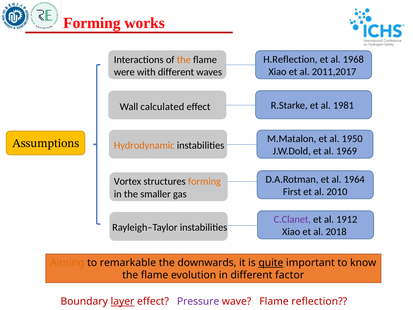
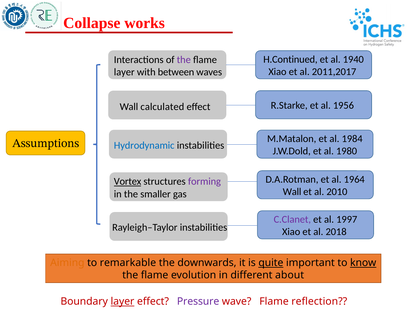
Forming at (92, 23): Forming -> Collapse
H.Reflection: H.Reflection -> H.Continued
1968: 1968 -> 1940
the at (184, 60) colour: orange -> purple
were at (124, 72): were -> layer
with different: different -> between
1981: 1981 -> 1956
1950: 1950 -> 1984
Hydrodynamic colour: orange -> blue
1969: 1969 -> 1980
Vortex underline: none -> present
forming at (204, 181) colour: orange -> purple
First at (292, 192): First -> Wall
1912: 1912 -> 1997
know underline: none -> present
factor: factor -> about
